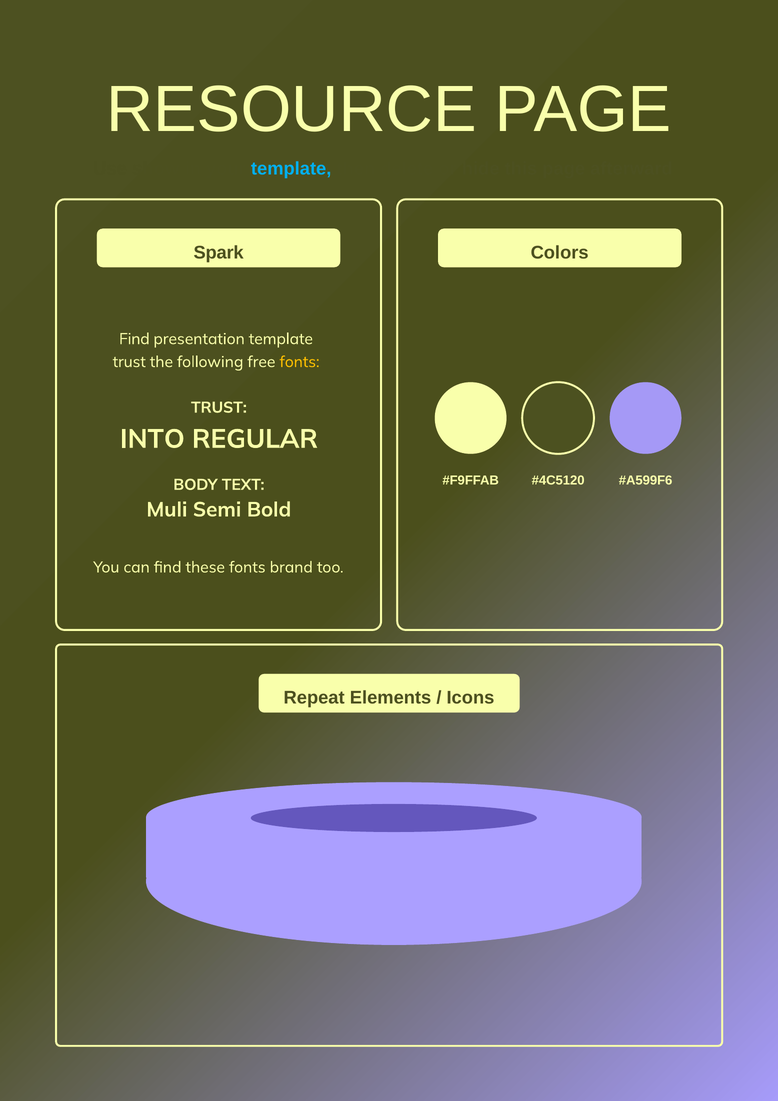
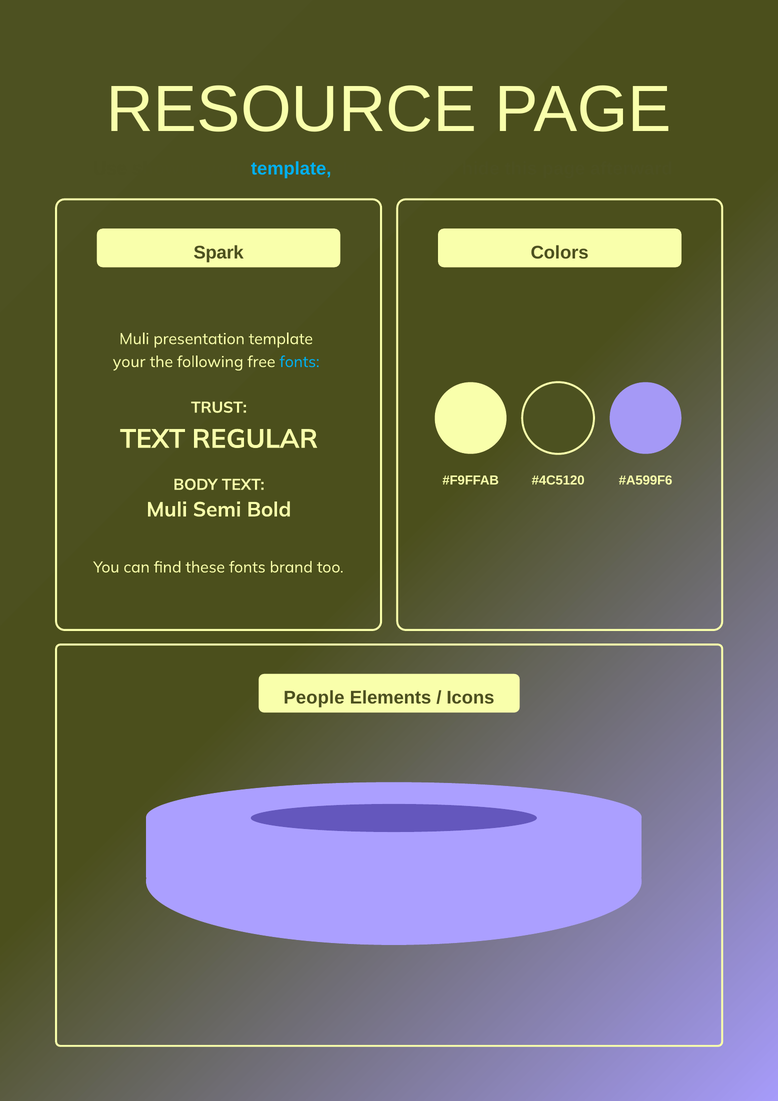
Find at (134, 339): Find -> Muli
trust at (129, 362): trust -> your
fonts at (300, 362) colour: yellow -> light blue
INTO at (152, 439): INTO -> TEXT
Repeat: Repeat -> People
